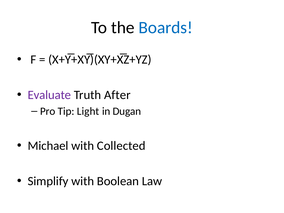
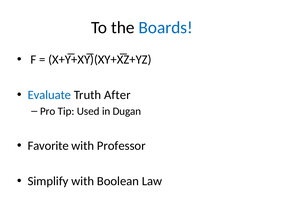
Evaluate colour: purple -> blue
Light: Light -> Used
Michael: Michael -> Favorite
Collected: Collected -> Professor
